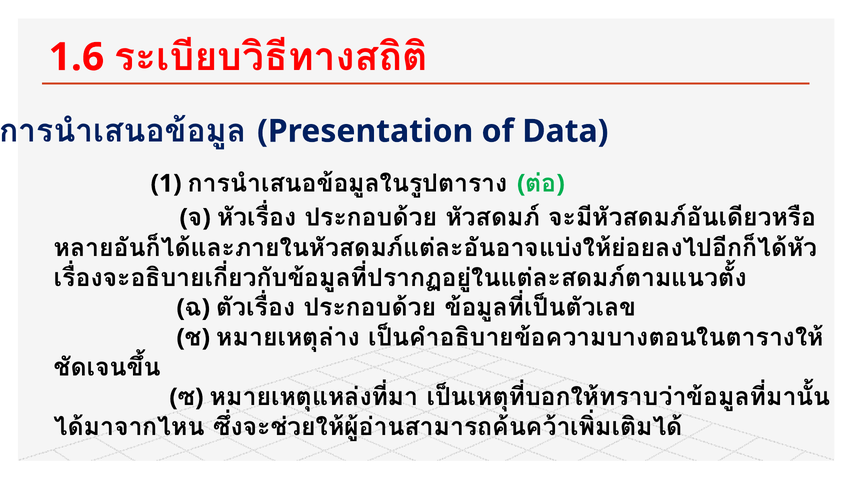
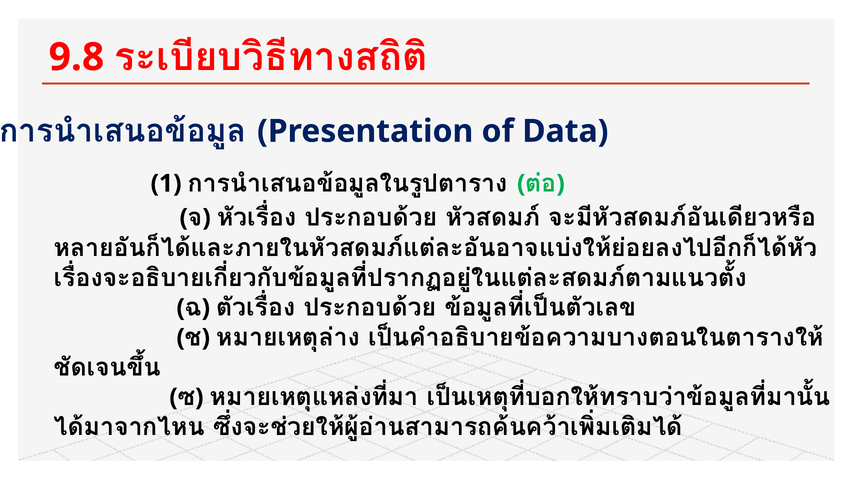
1.6: 1.6 -> 9.8
